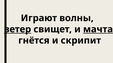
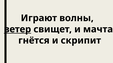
мачта underline: present -> none
